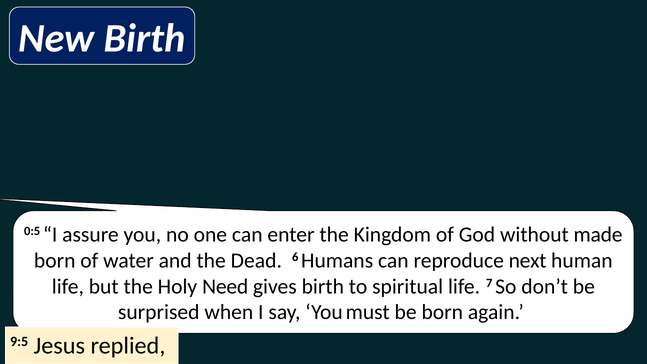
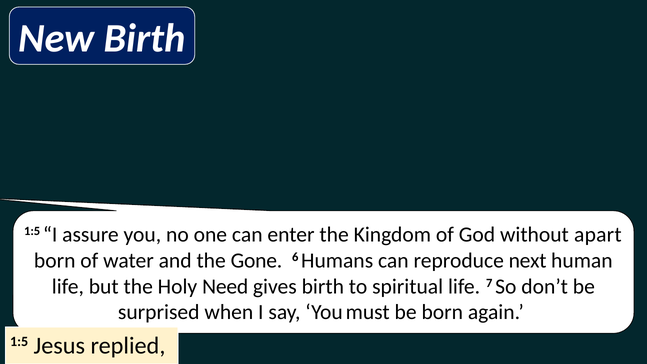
0:5 at (32, 231): 0:5 -> 1:5
made: made -> apart
Dead: Dead -> Gone
9:5 at (19, 342): 9:5 -> 1:5
